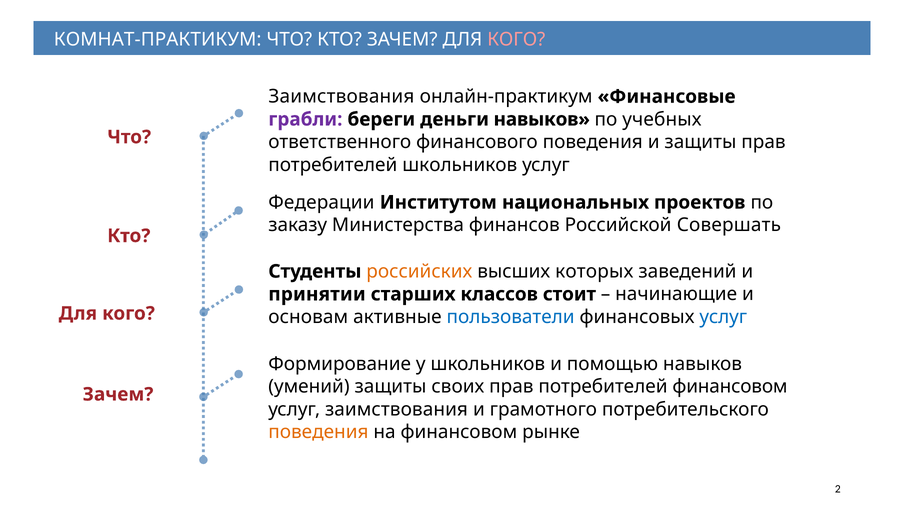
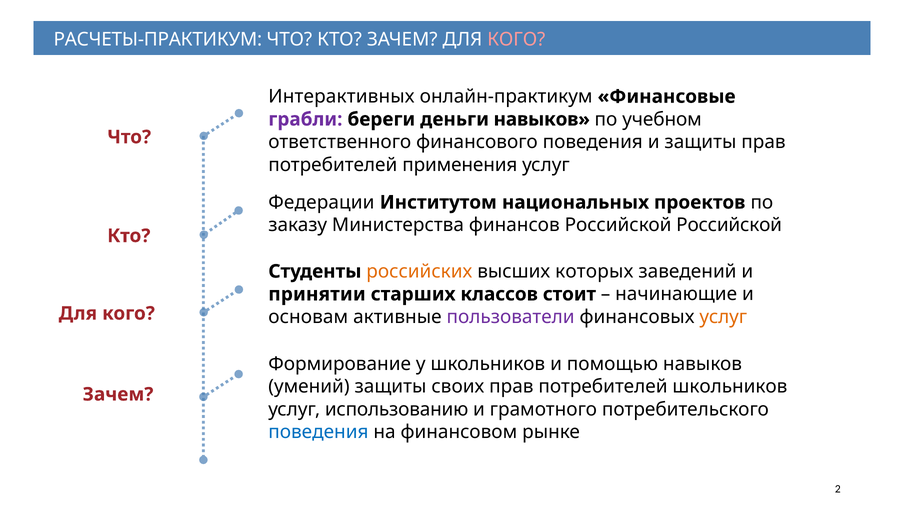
КОМНАТ-ПРАКТИКУМ: КОМНАТ-ПРАКТИКУМ -> РАСЧЕТЫ-ПРАКТИКУМ
Заимствования at (341, 97): Заимствования -> Интерактивных
учебных: учебных -> учебном
потребителей школьников: школьников -> применения
Российской Совершать: Совершать -> Российской
пользователи colour: blue -> purple
услуг at (723, 317) colour: blue -> orange
потребителей финансовом: финансовом -> школьников
услуг заимствования: заимствования -> использованию
поведения at (318, 432) colour: orange -> blue
